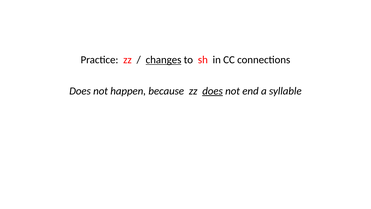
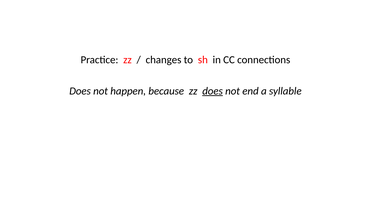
changes underline: present -> none
